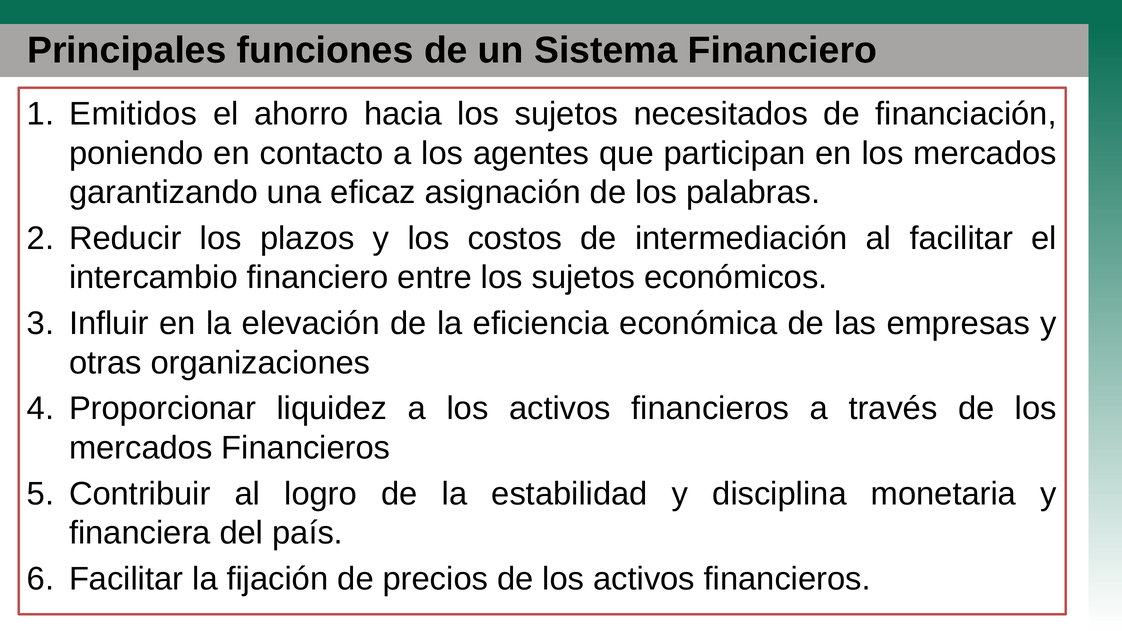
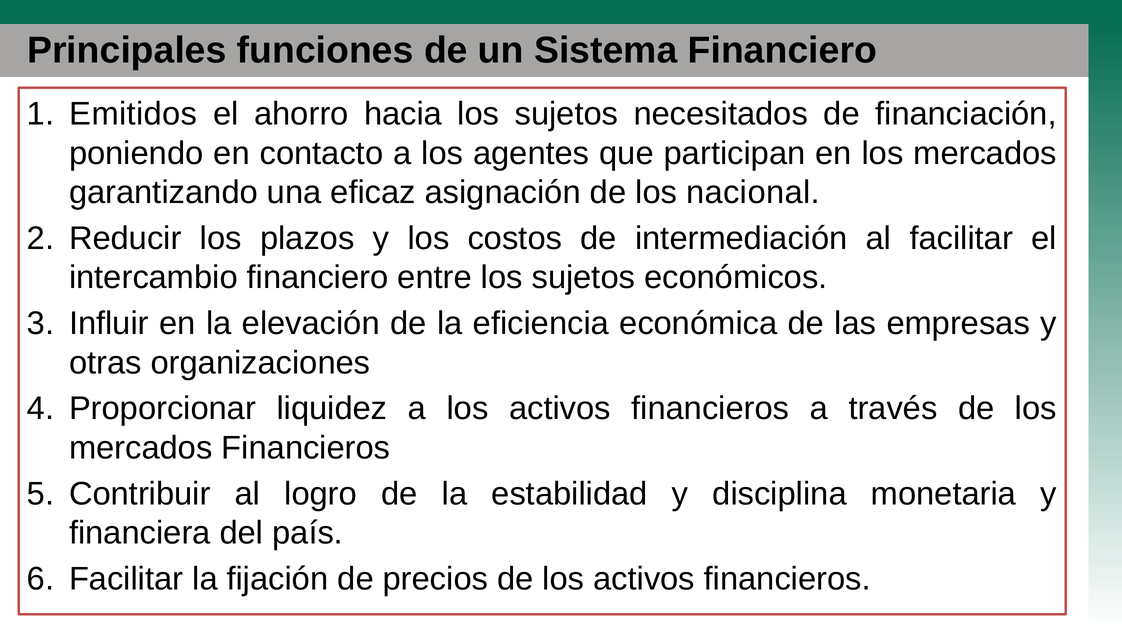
palabras: palabras -> nacional
